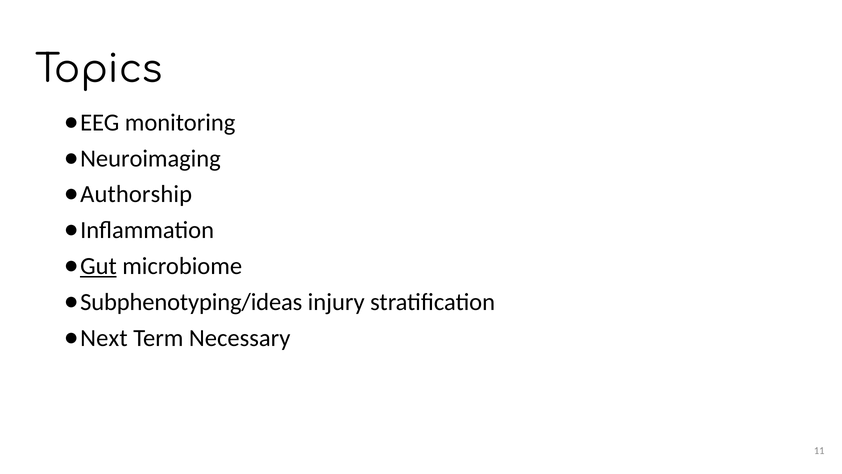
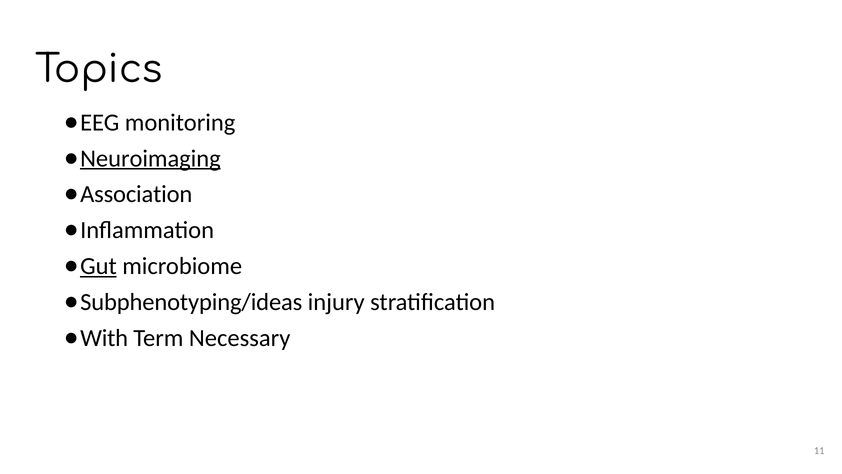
Neuroimaging underline: none -> present
Authorship: Authorship -> Association
Next: Next -> With
